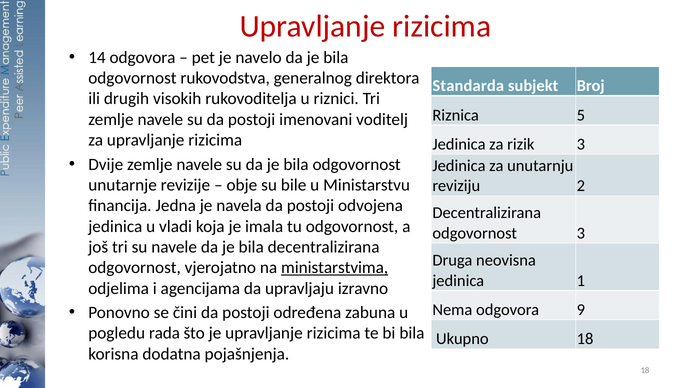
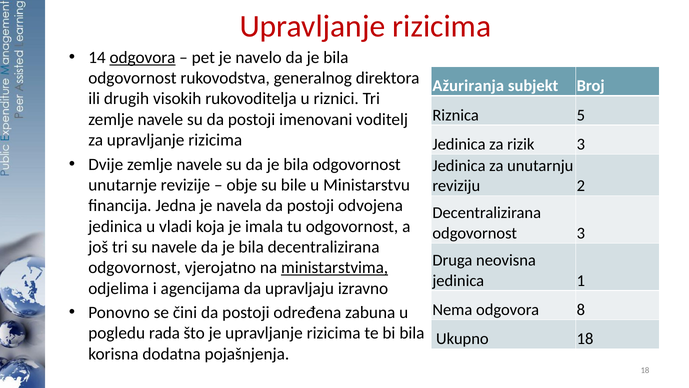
odgovora at (142, 57) underline: none -> present
Standarda: Standarda -> Ažuriranja
9: 9 -> 8
